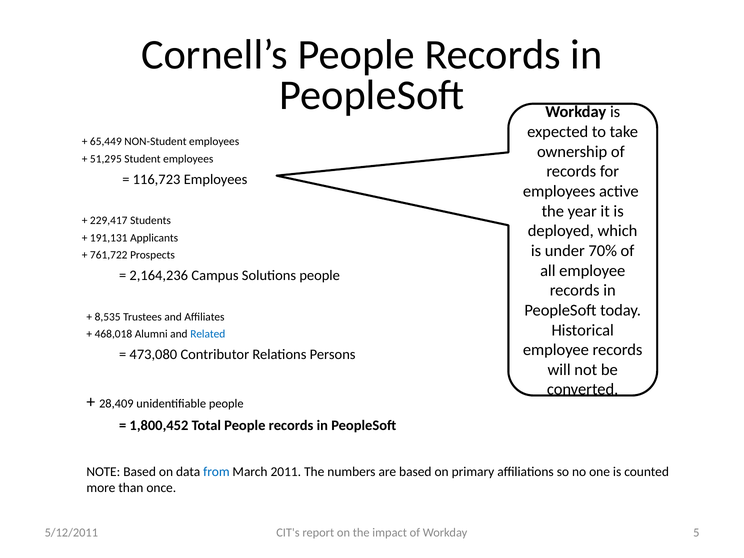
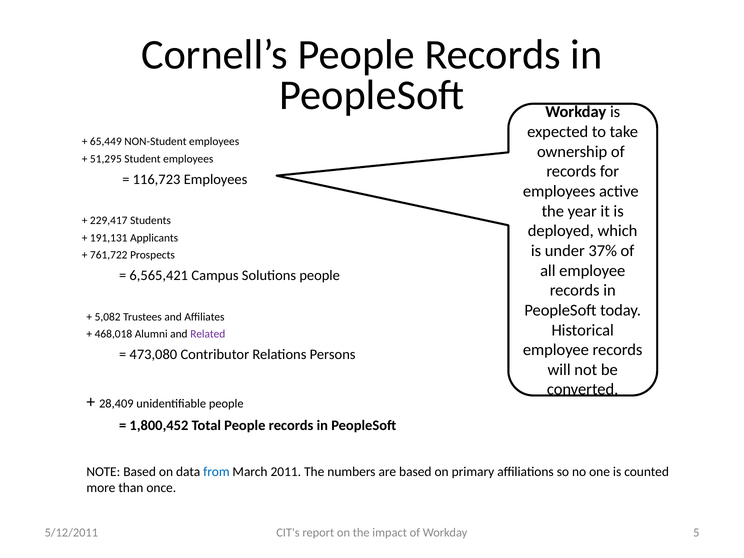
70%: 70% -> 37%
2,164,236: 2,164,236 -> 6,565,421
8,535: 8,535 -> 5,082
Related colour: blue -> purple
